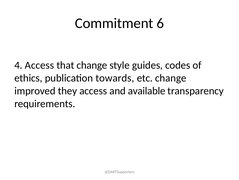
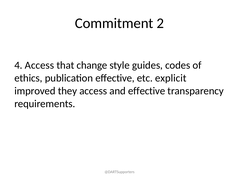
6: 6 -> 2
publication towards: towards -> effective
etc change: change -> explicit
and available: available -> effective
